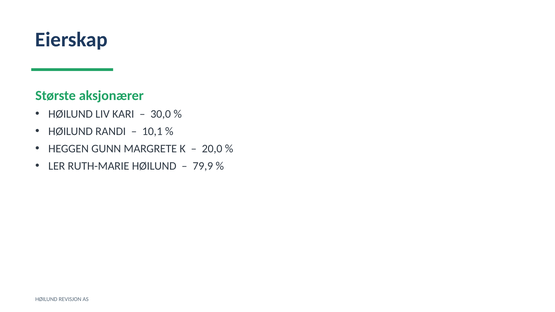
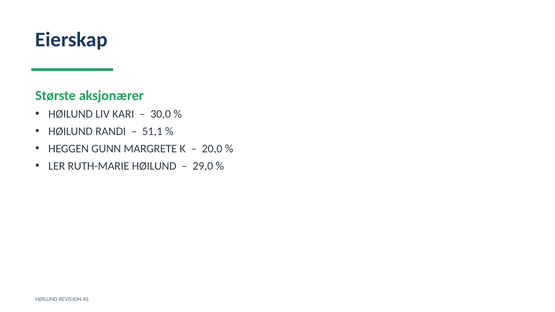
10,1: 10,1 -> 51,1
79,9: 79,9 -> 29,0
